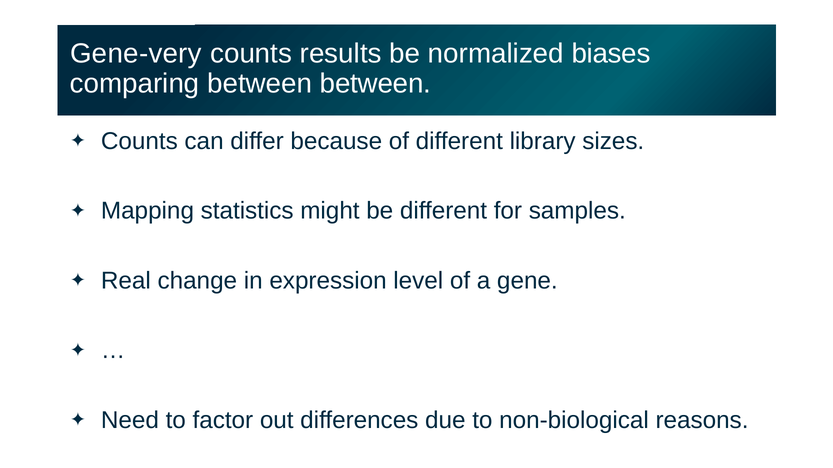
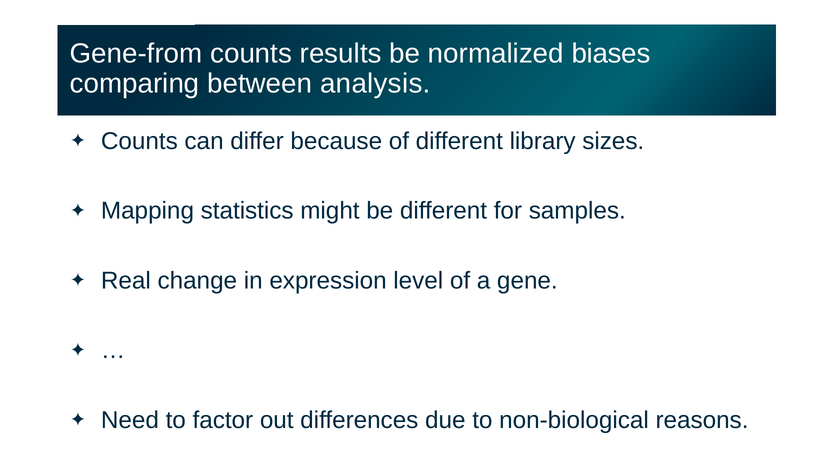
Gene-very: Gene-very -> Gene-from
between between: between -> analysis
